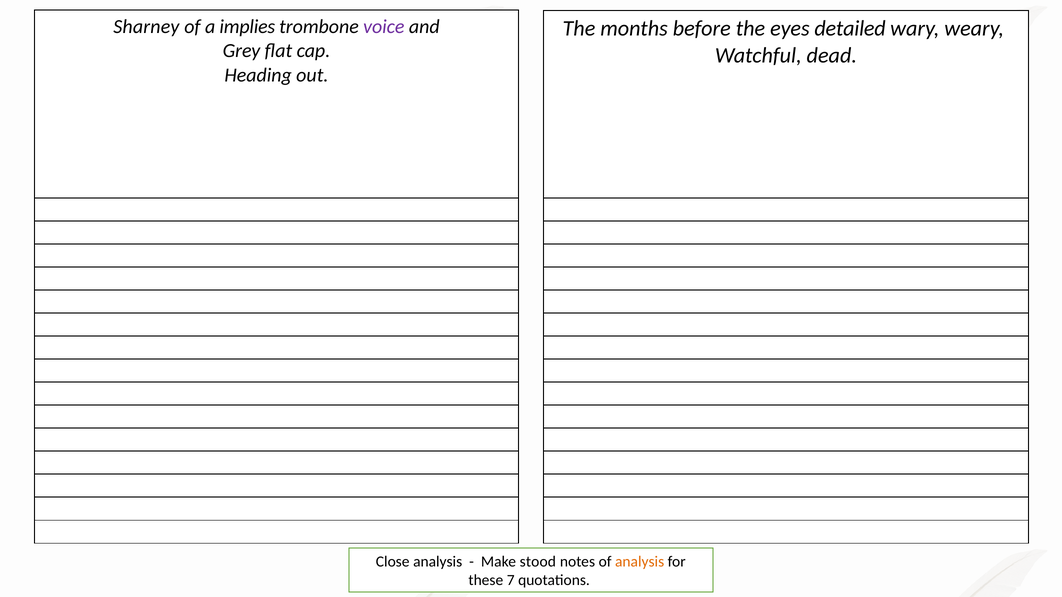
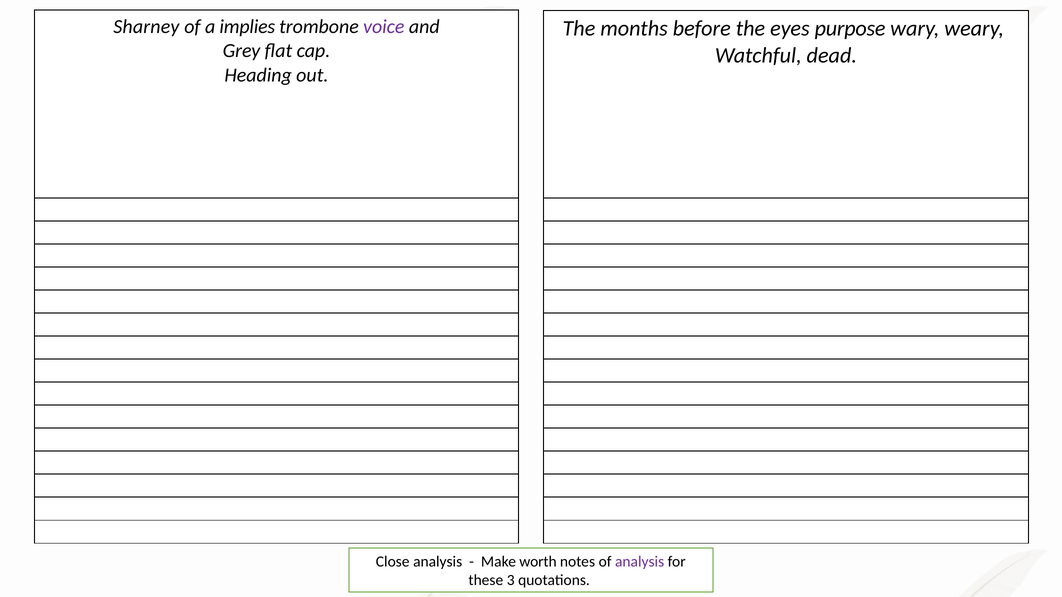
detailed: detailed -> purpose
stood: stood -> worth
analysis at (640, 562) colour: orange -> purple
7: 7 -> 3
